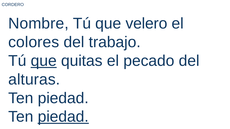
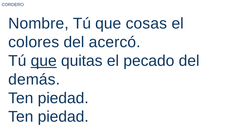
velero: velero -> cosas
trabajo: trabajo -> acercó
alturas: alturas -> demás
piedad at (63, 117) underline: present -> none
